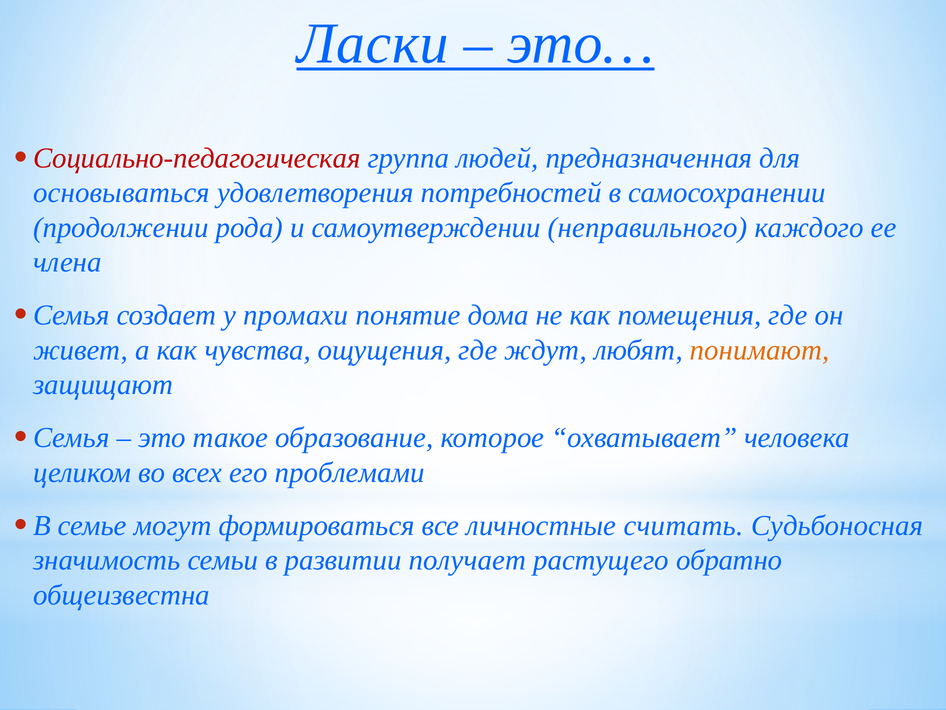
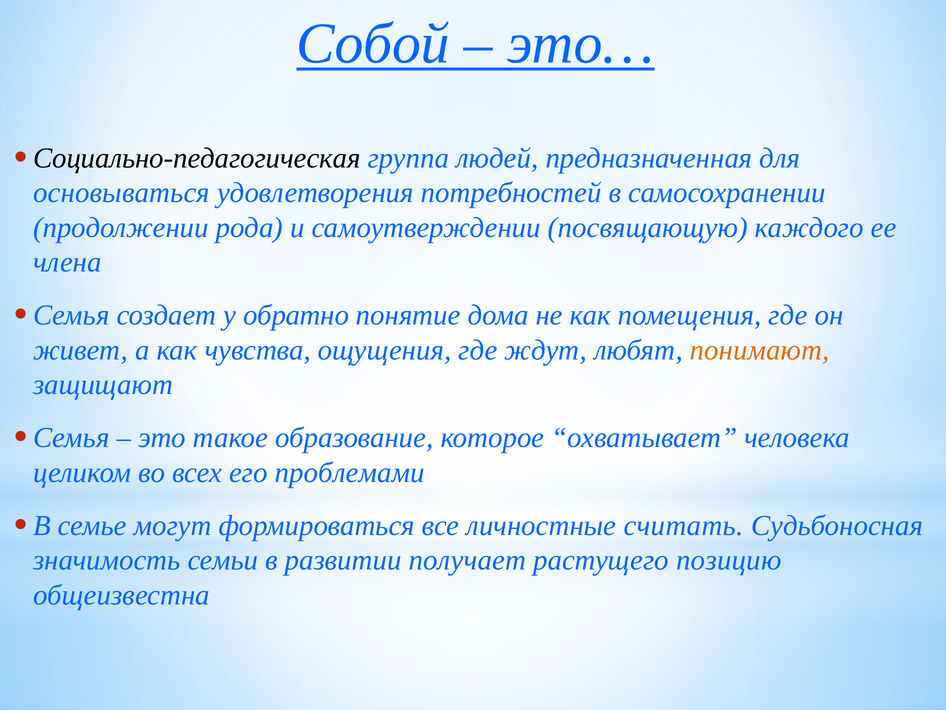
Ласки: Ласки -> Собой
Социально-педагогическая colour: red -> black
неправильного: неправильного -> посвящающую
промахи: промахи -> обратно
обратно: обратно -> позицию
